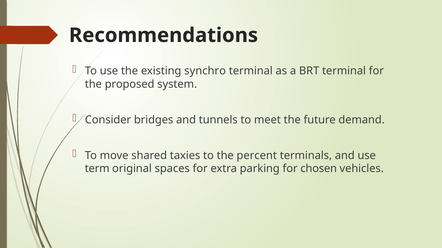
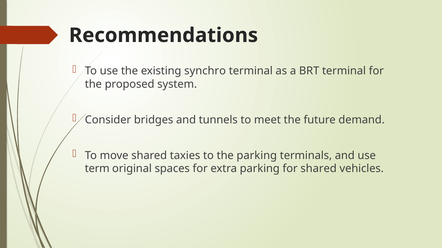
the percent: percent -> parking
for chosen: chosen -> shared
